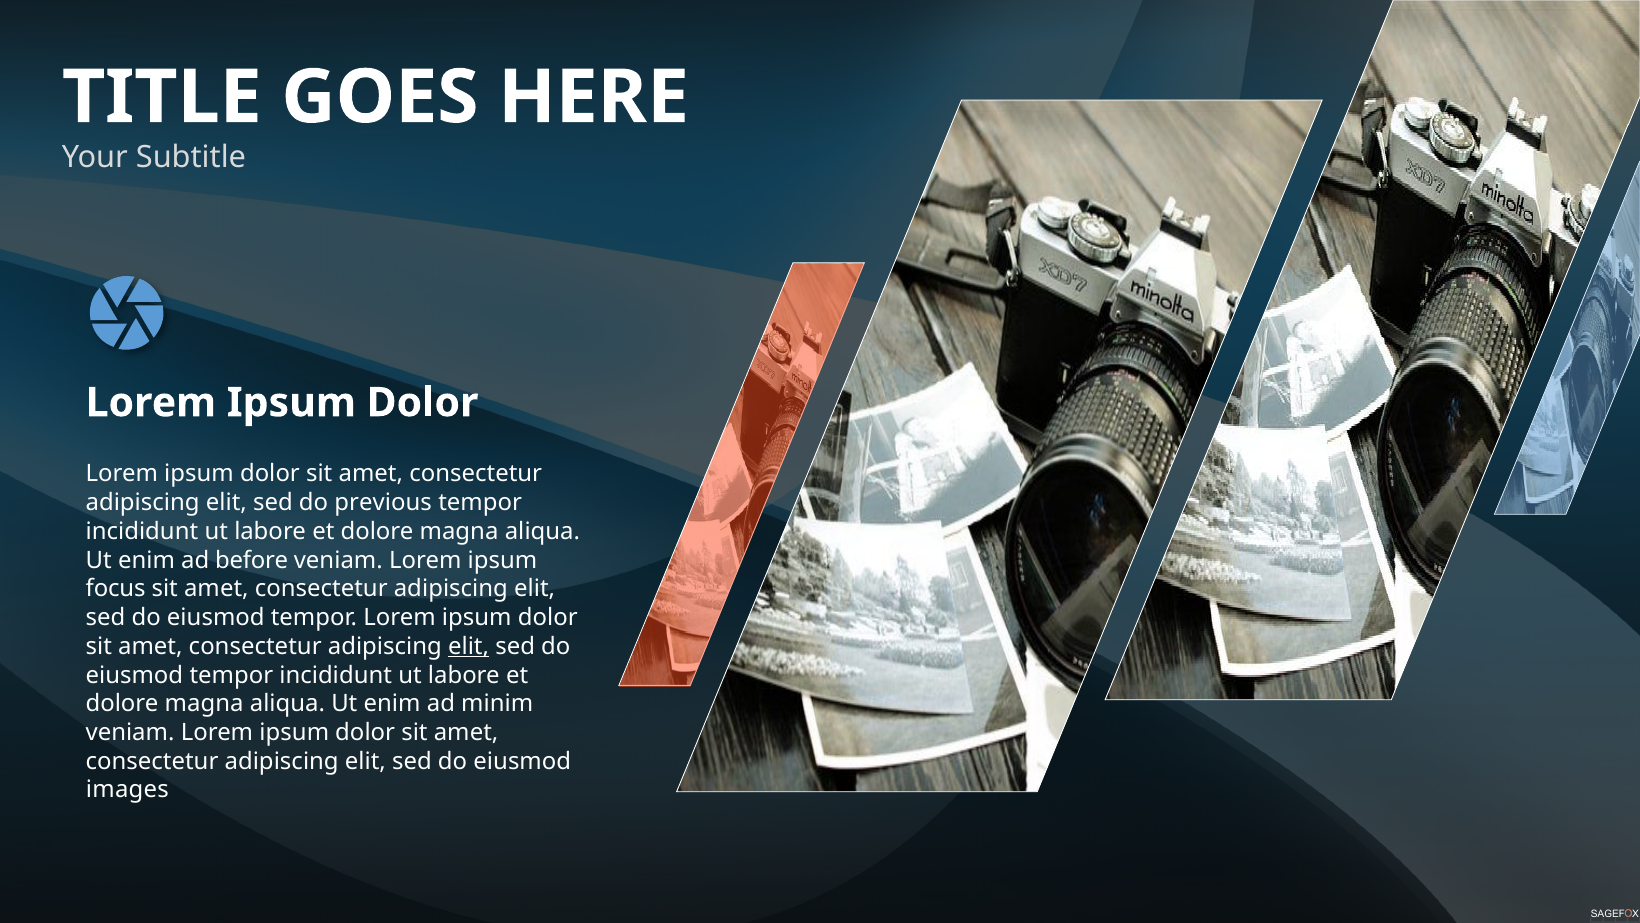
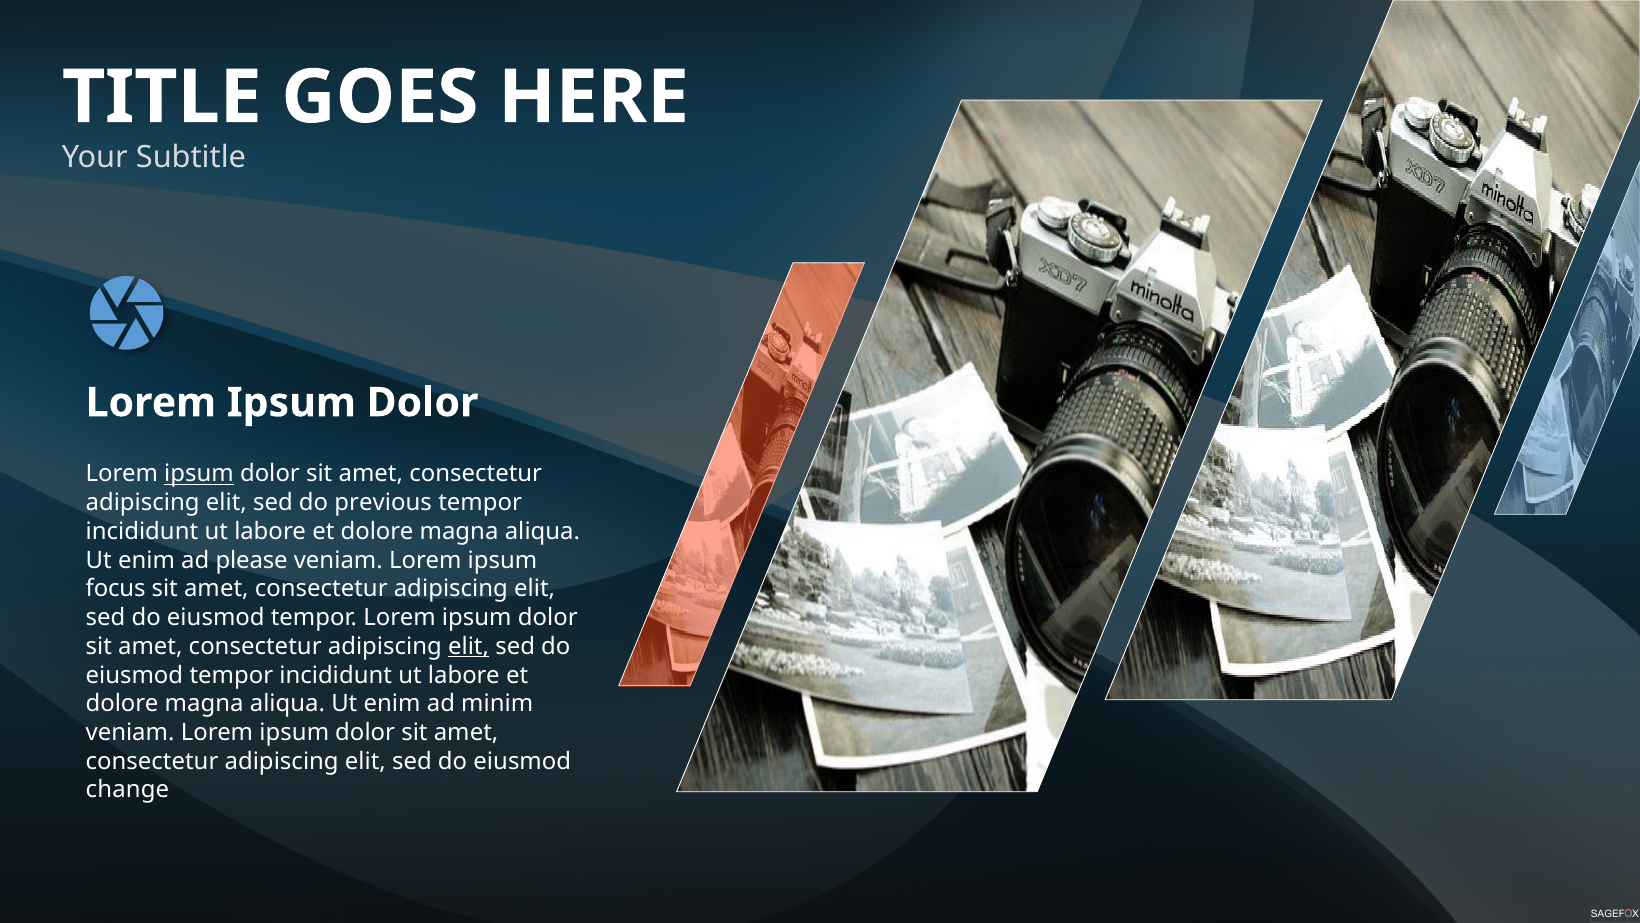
ipsum at (199, 474) underline: none -> present
before: before -> please
images: images -> change
